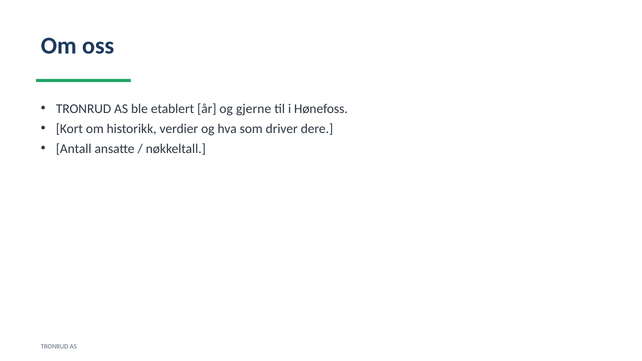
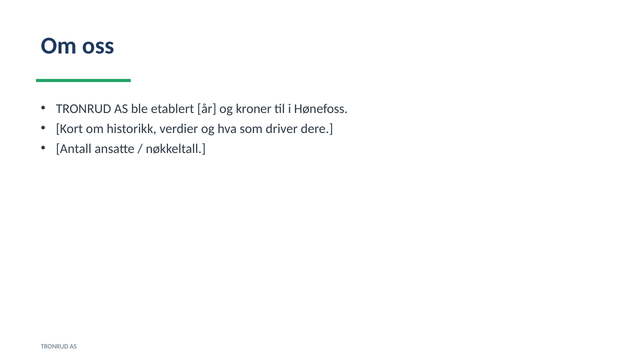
gjerne: gjerne -> kroner
